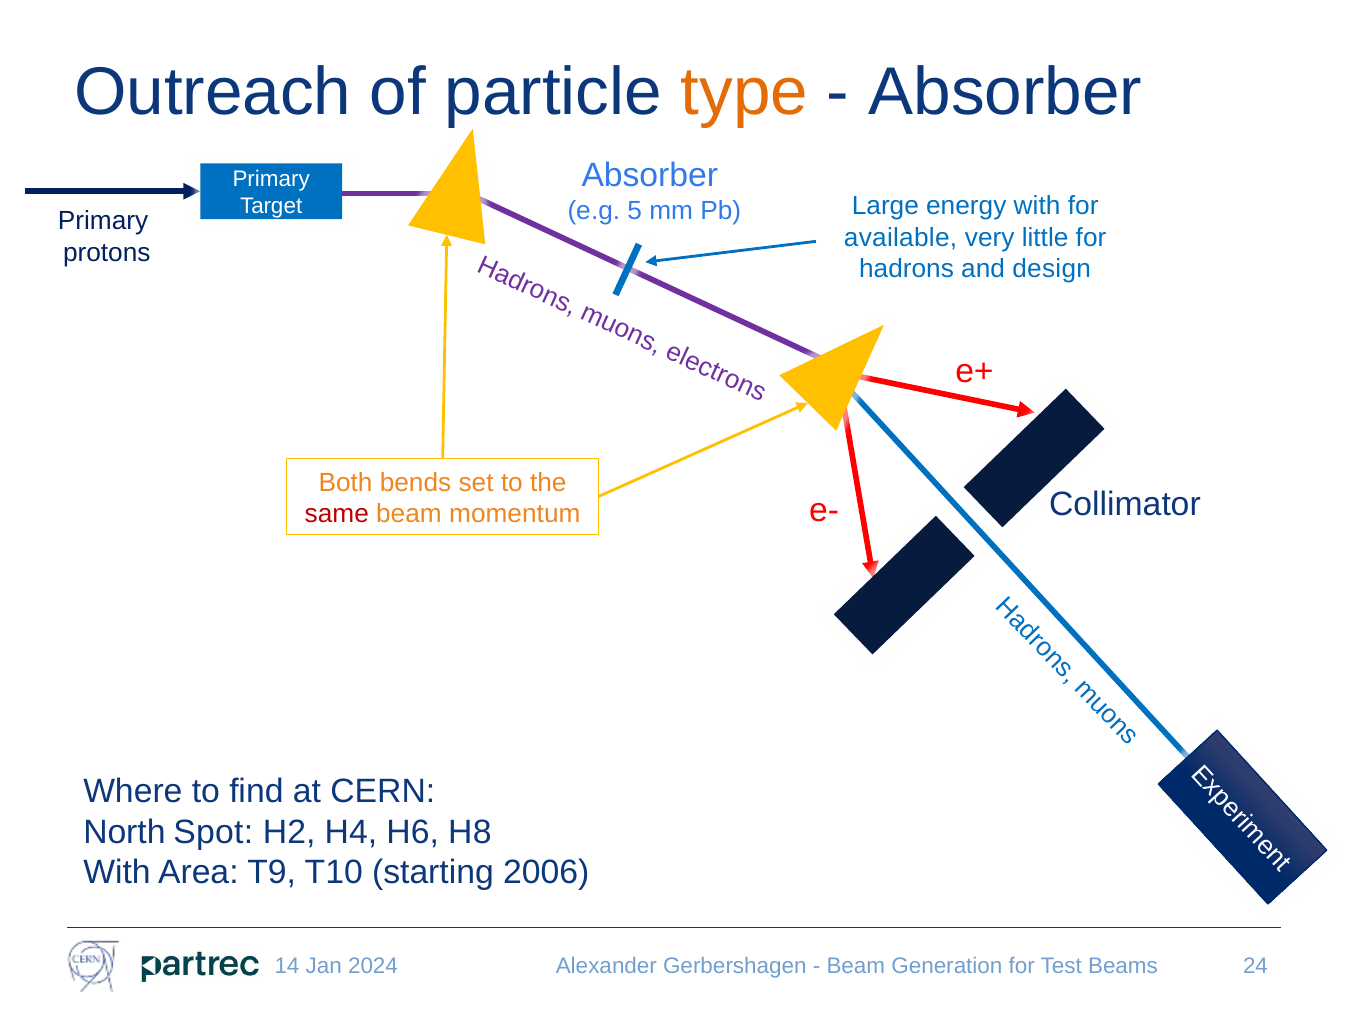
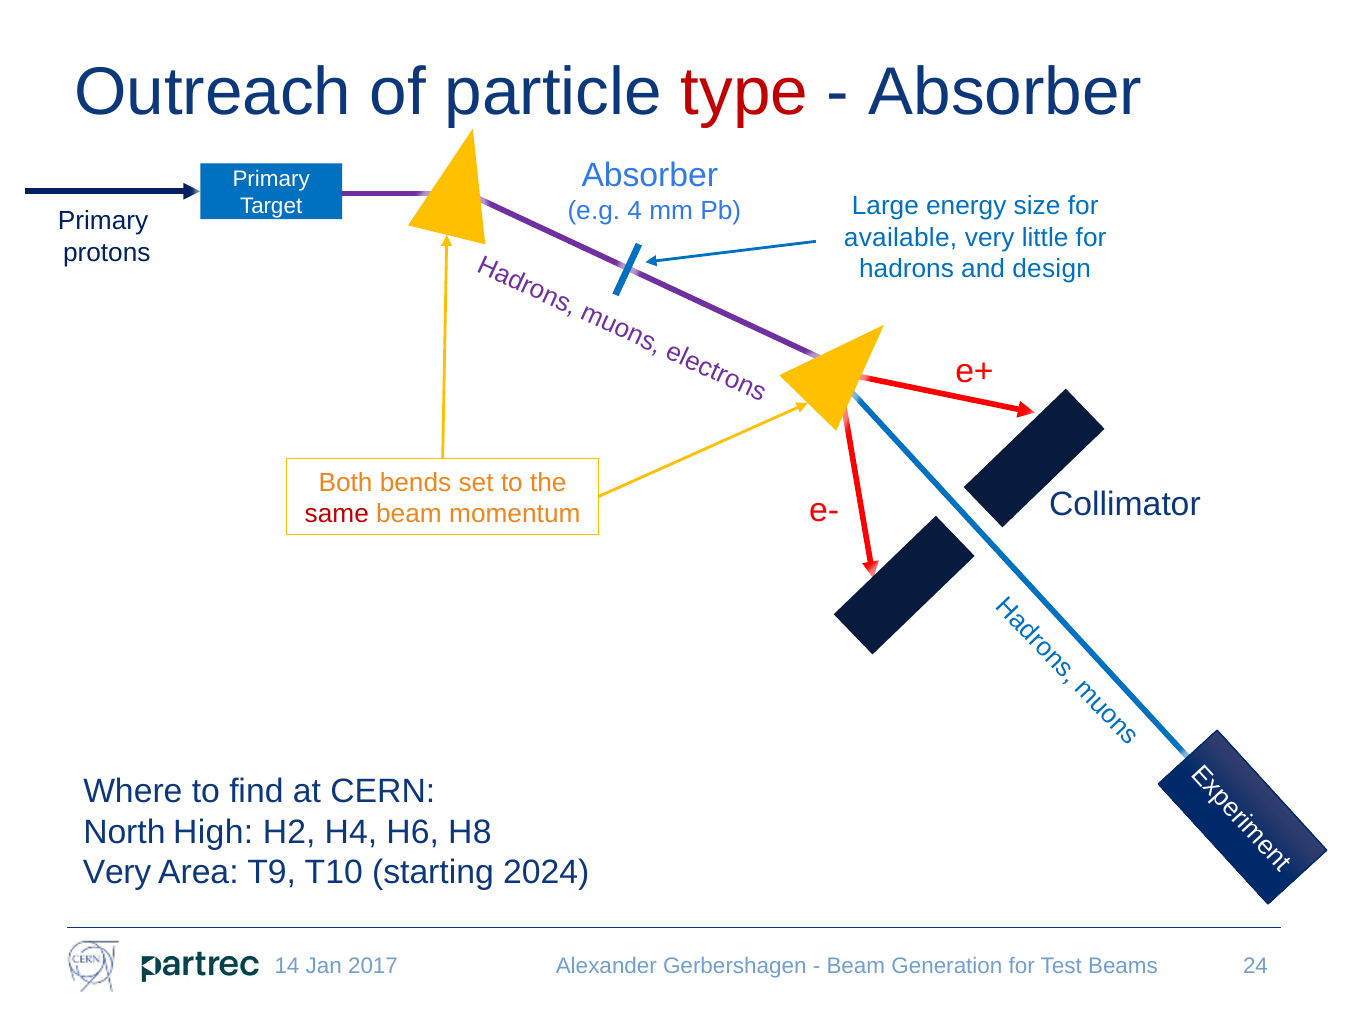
type colour: orange -> red
energy with: with -> size
5: 5 -> 4
Spot: Spot -> High
With at (117, 872): With -> Very
2006: 2006 -> 2024
2024: 2024 -> 2017
